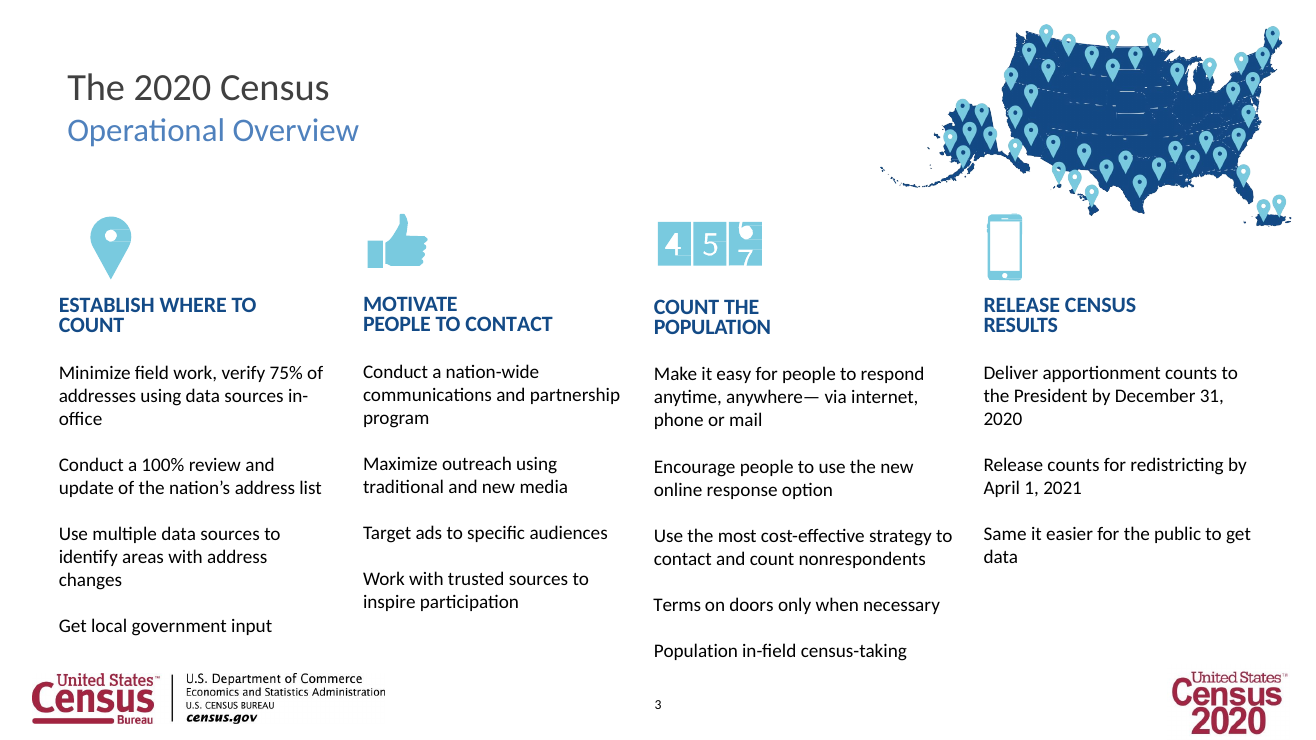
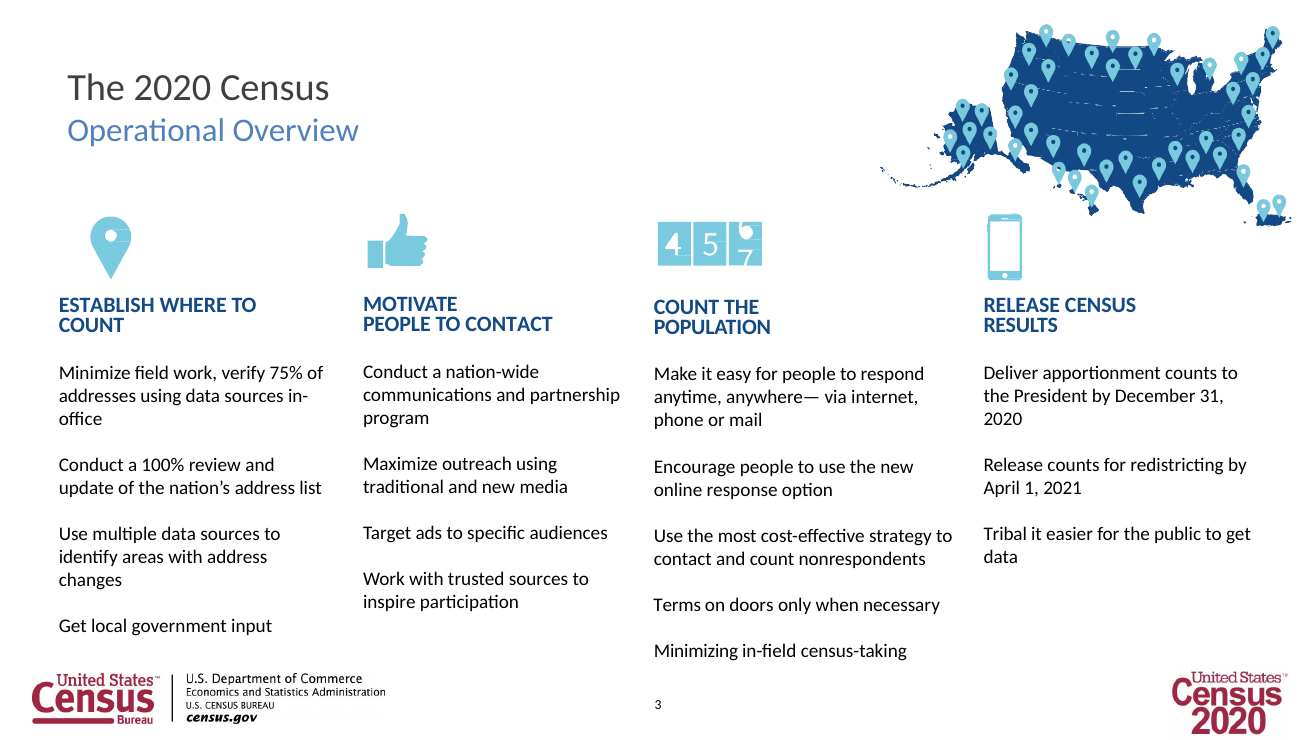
Same: Same -> Tribal
Population at (696, 651): Population -> Minimizing
